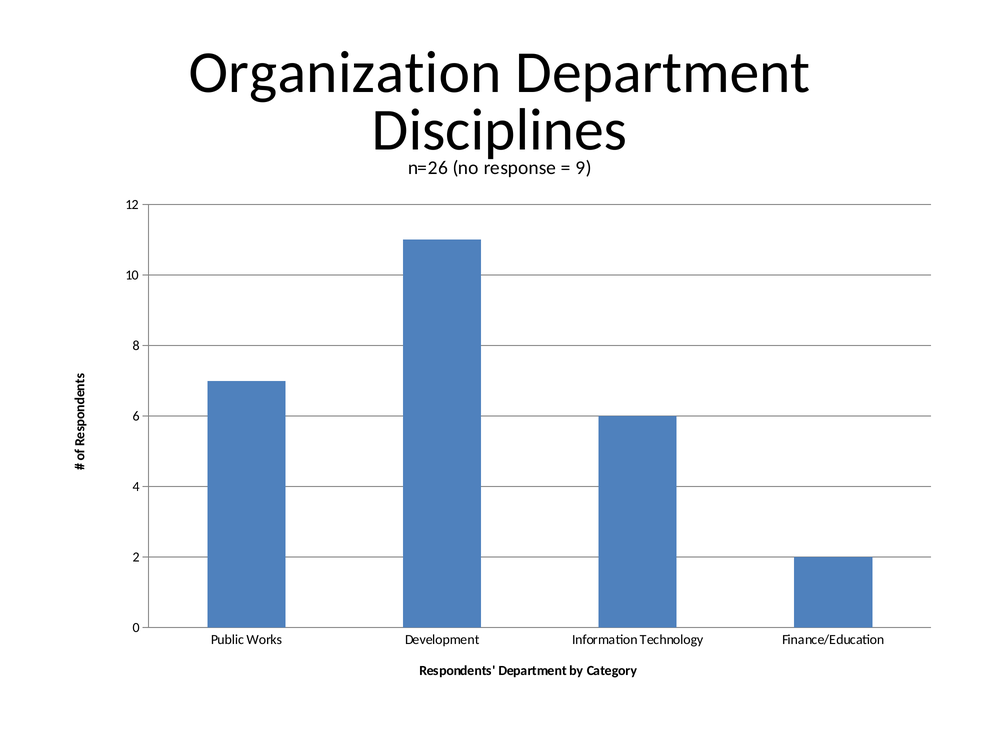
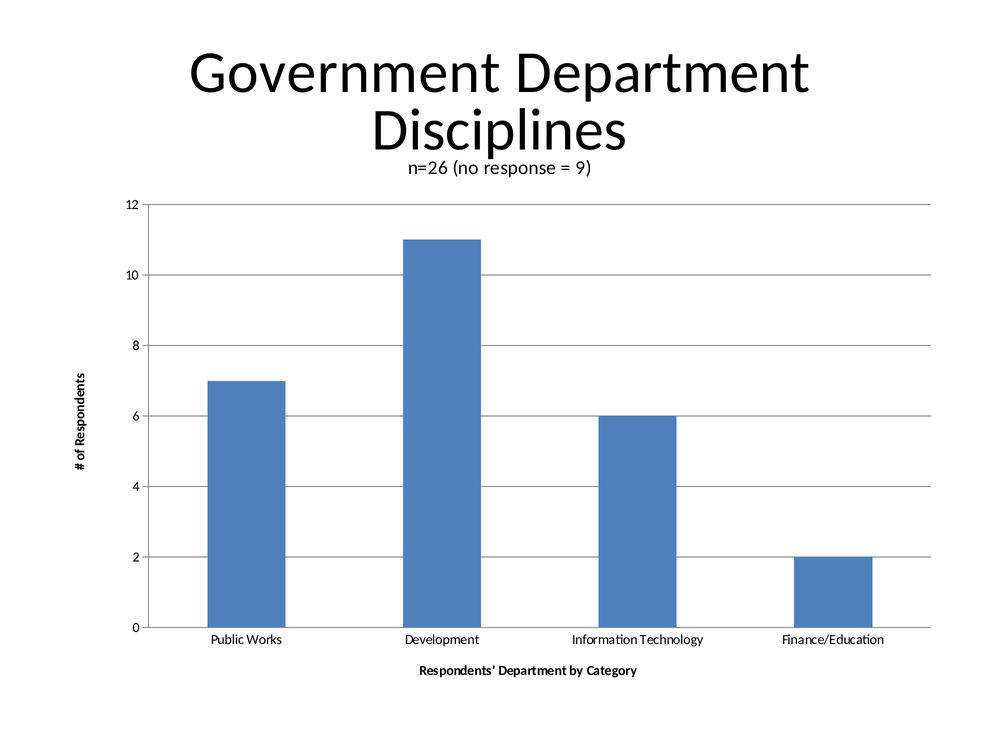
Organization: Organization -> Government
